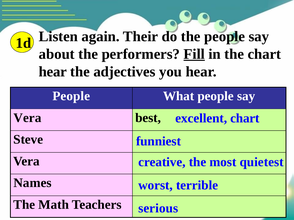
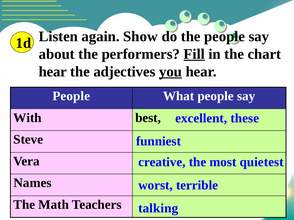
Their: Their -> Show
you underline: none -> present
Vera at (27, 118): Vera -> With
excellent chart: chart -> these
serious: serious -> talking
